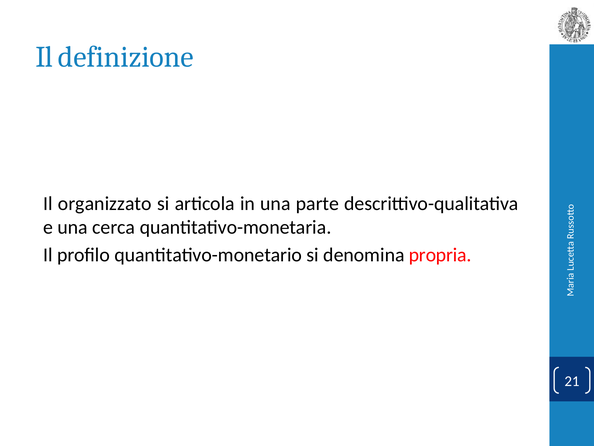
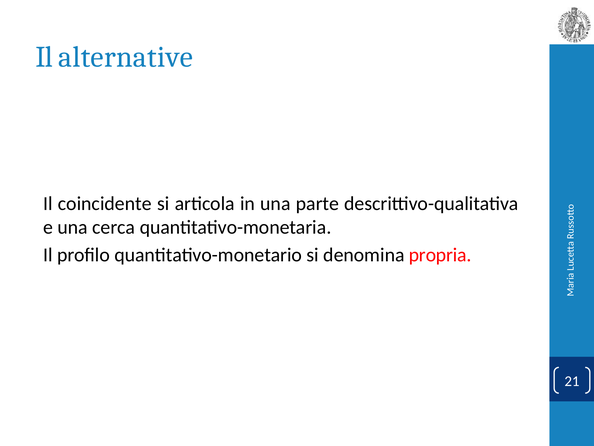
definizione: definizione -> alternative
organizzato: organizzato -> coincidente
